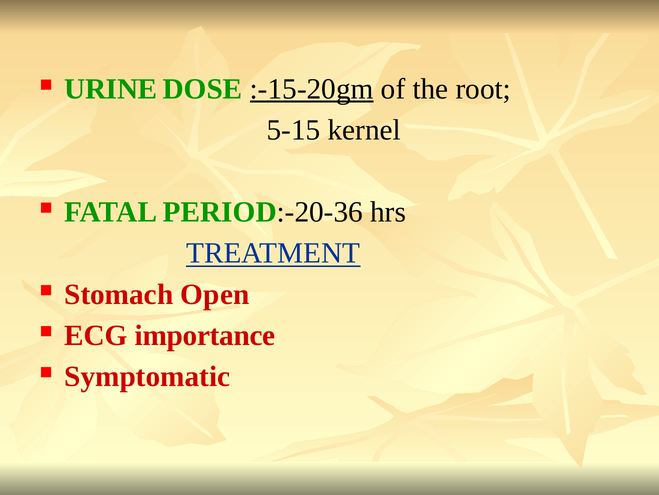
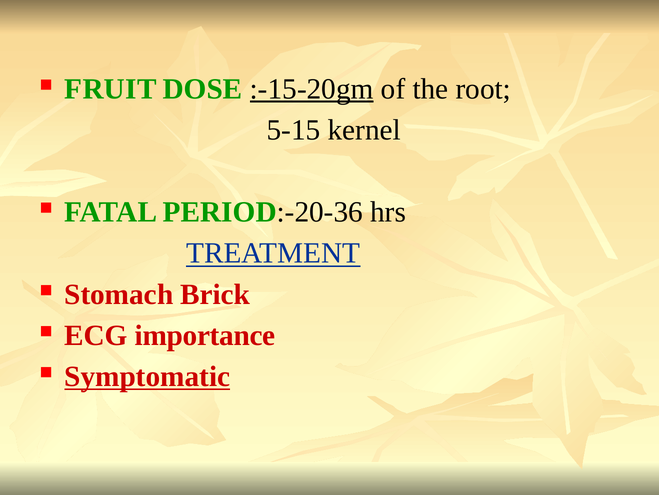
URINE: URINE -> FRUIT
Open: Open -> Brick
Symptomatic underline: none -> present
